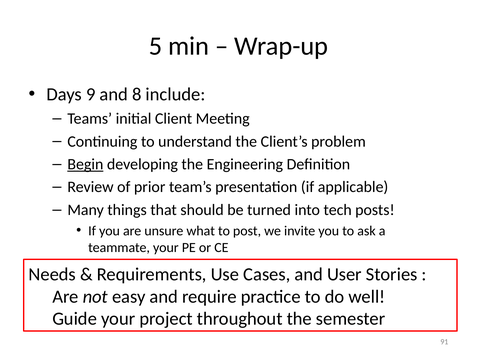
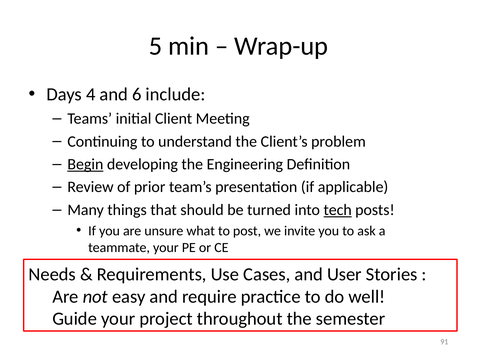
9: 9 -> 4
8: 8 -> 6
tech underline: none -> present
